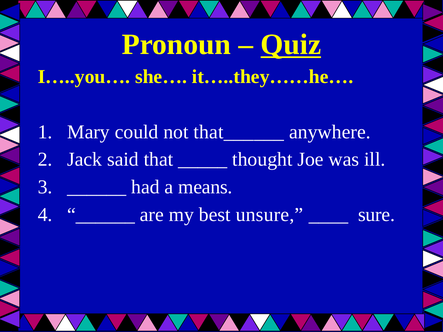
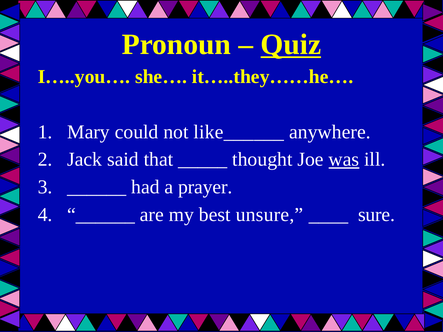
that______: that______ -> like______
was underline: none -> present
means: means -> prayer
